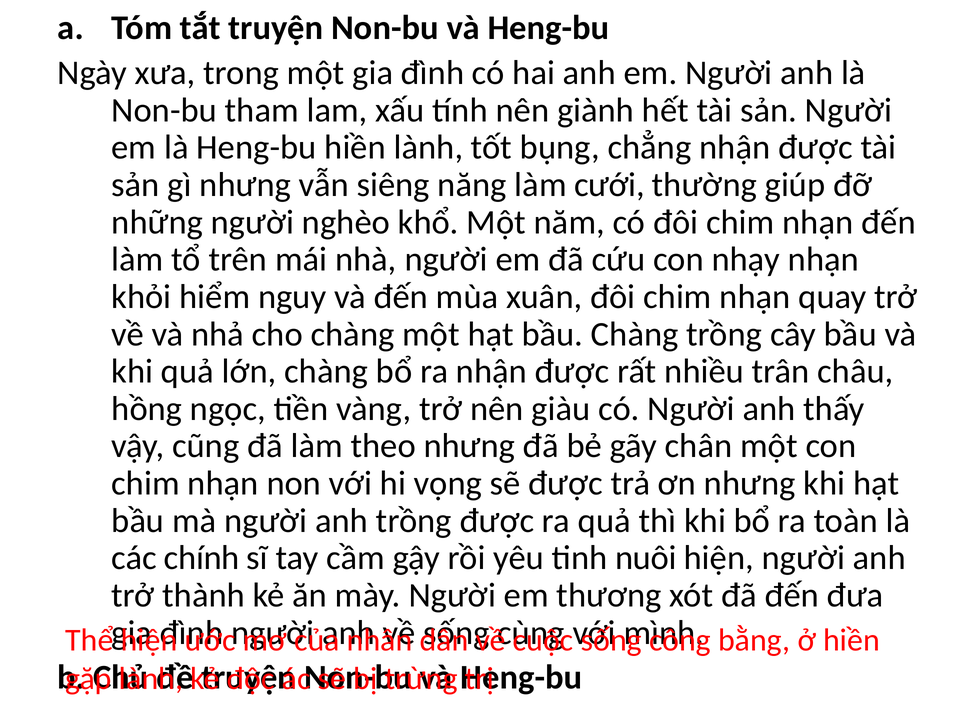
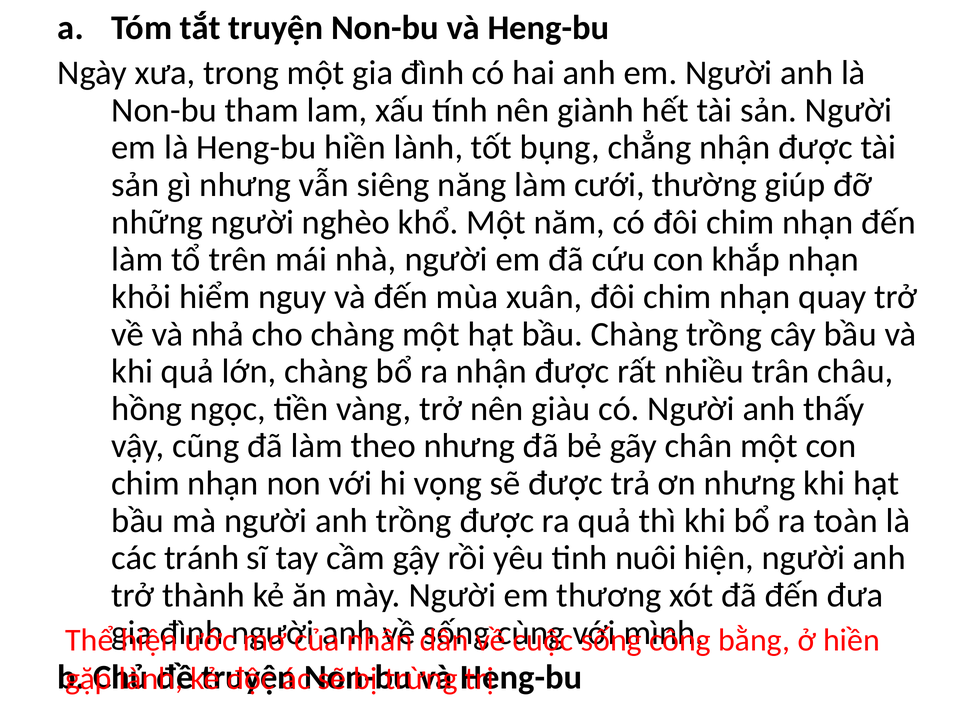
nhạy: nhạy -> khắp
chính: chính -> tránh
